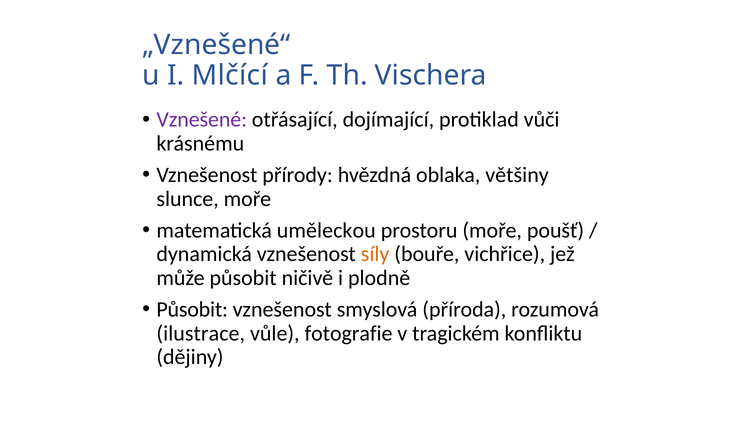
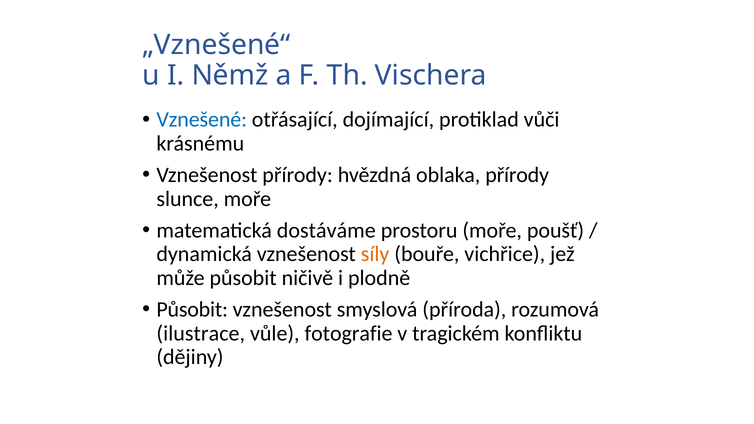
Mlčící: Mlčící -> Němž
Vznešené colour: purple -> blue
oblaka většiny: většiny -> přírody
uměleckou: uměleckou -> dostáváme
